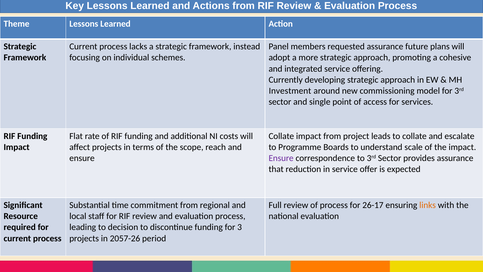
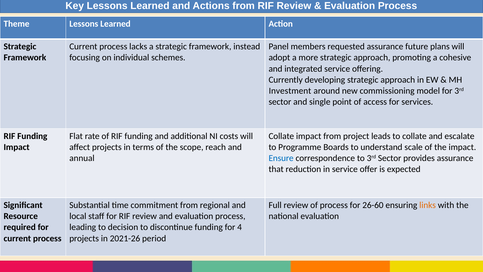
ensure at (82, 158): ensure -> annual
Ensure at (281, 158) colour: purple -> blue
26-17: 26-17 -> 26-60
3: 3 -> 4
2057-26: 2057-26 -> 2021-26
